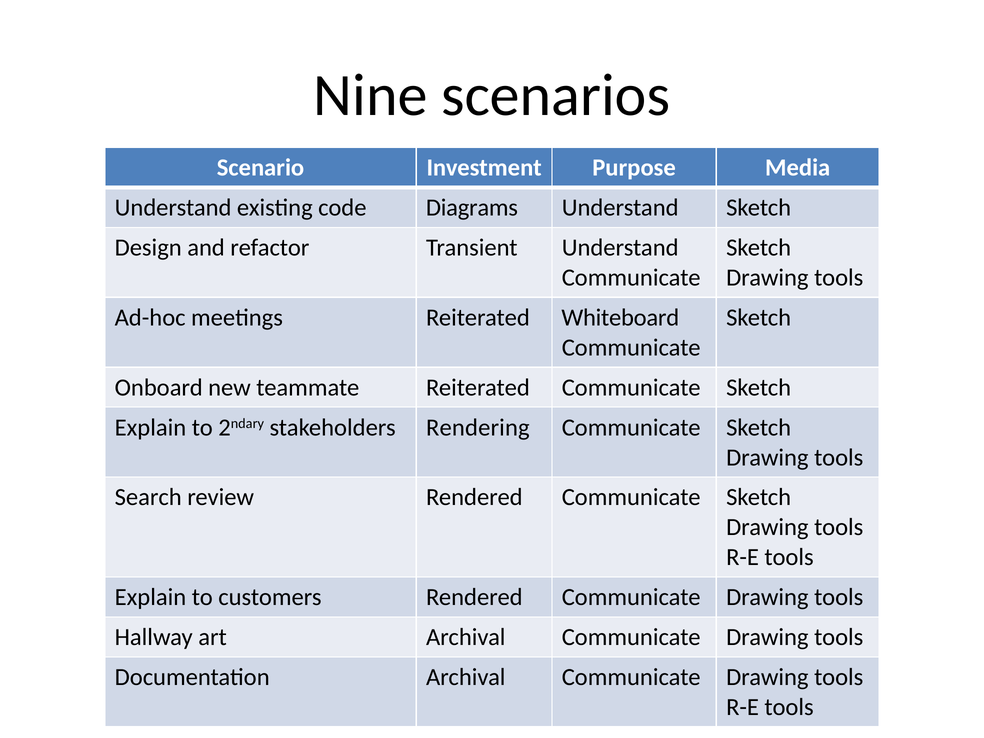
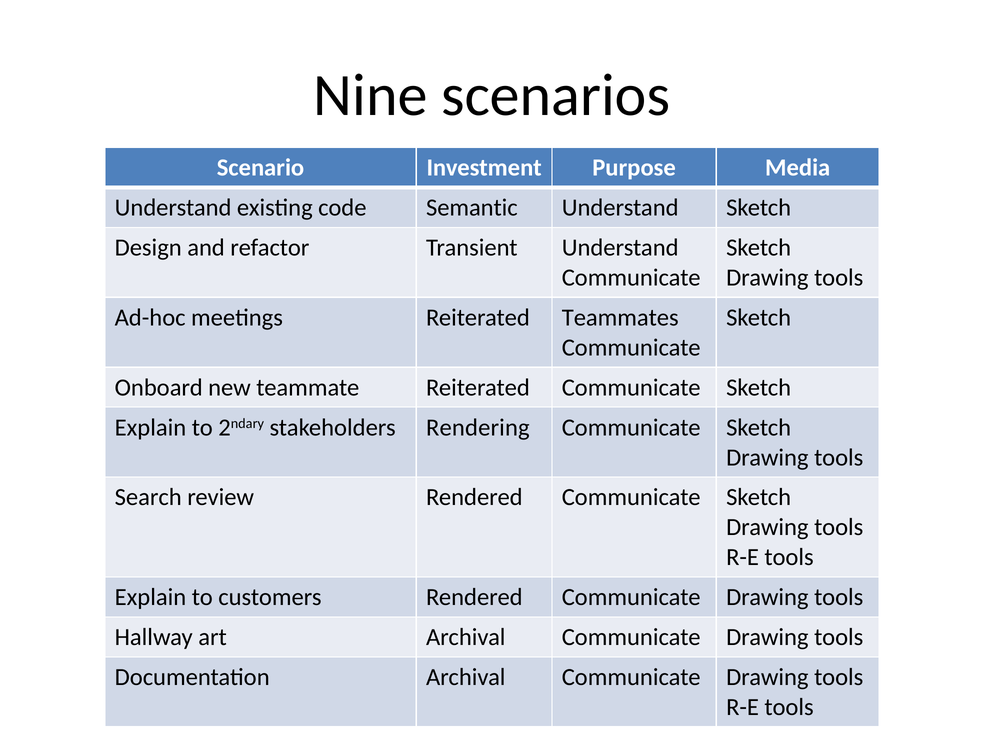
Diagrams: Diagrams -> Semantic
Whiteboard: Whiteboard -> Teammates
